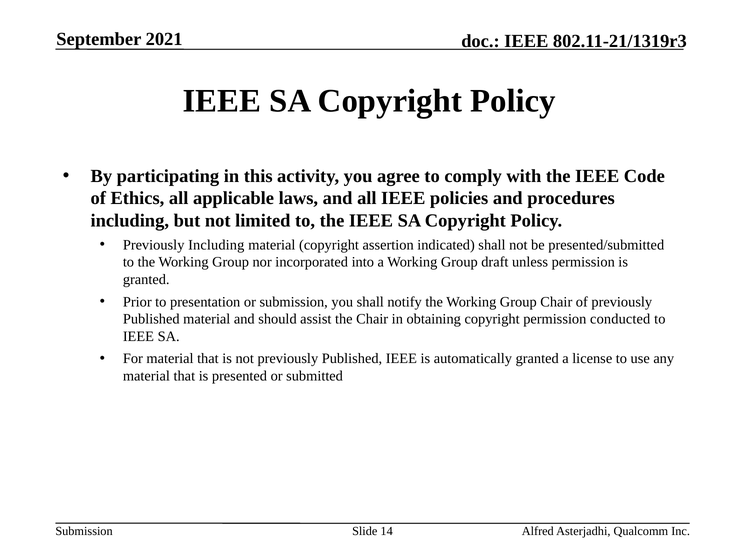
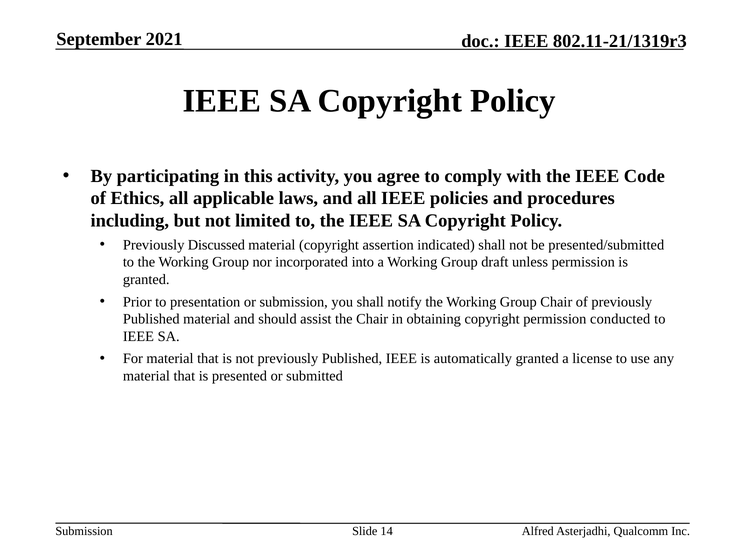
Previously Including: Including -> Discussed
